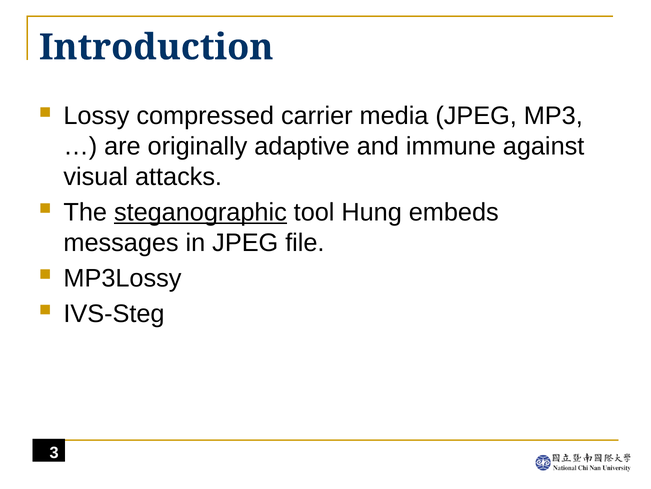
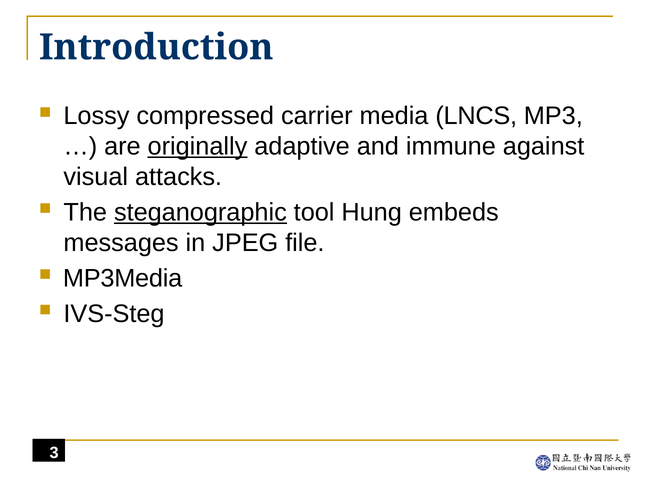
media JPEG: JPEG -> LNCS
originally underline: none -> present
MP3Lossy: MP3Lossy -> MP3Media
